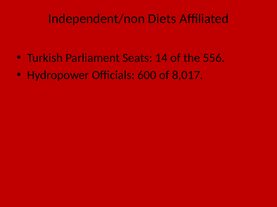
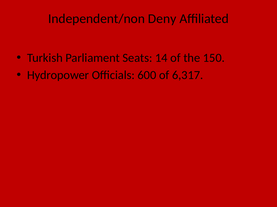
Diets: Diets -> Deny
556: 556 -> 150
8,017: 8,017 -> 6,317
